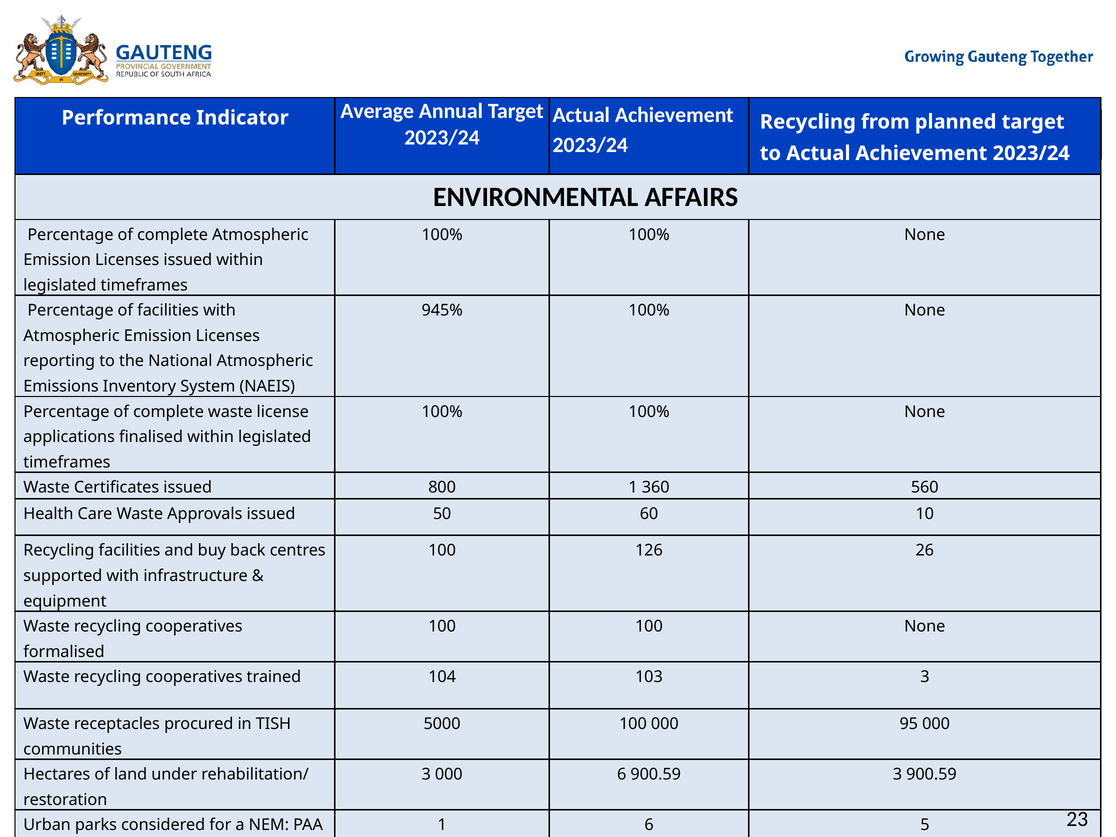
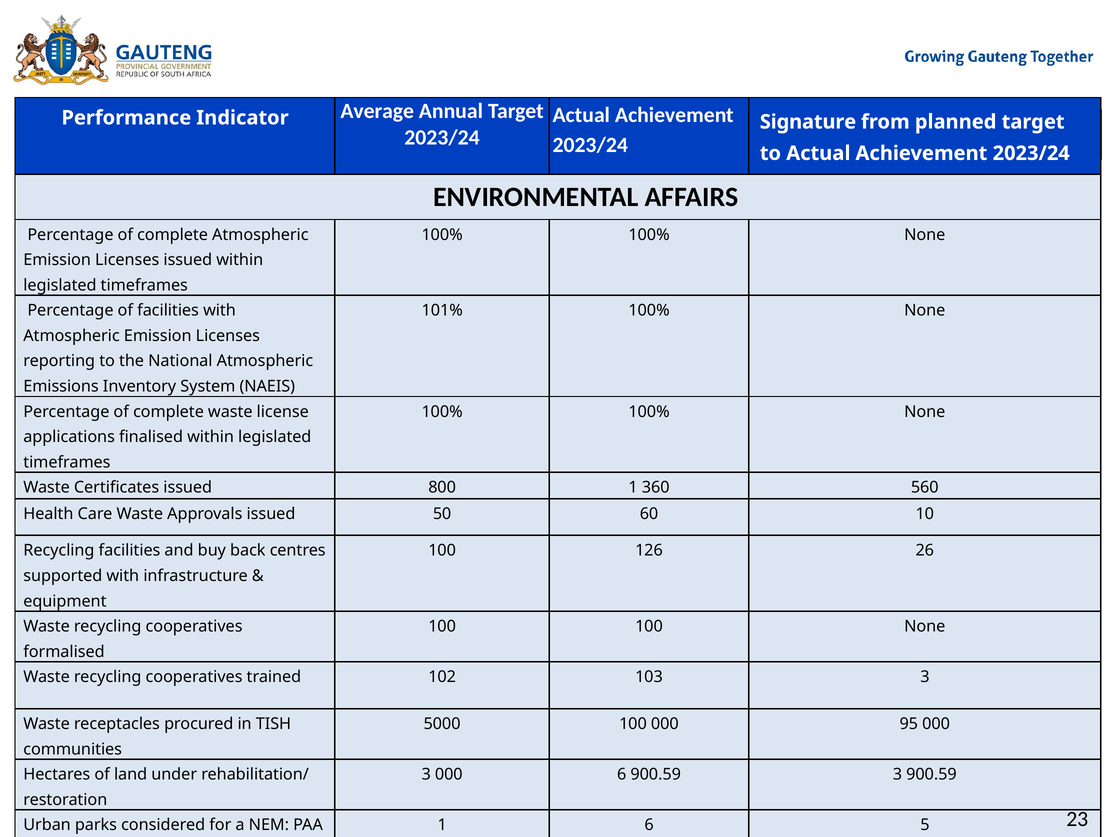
Recycling at (808, 122): Recycling -> Signature
945%: 945% -> 101%
104: 104 -> 102
